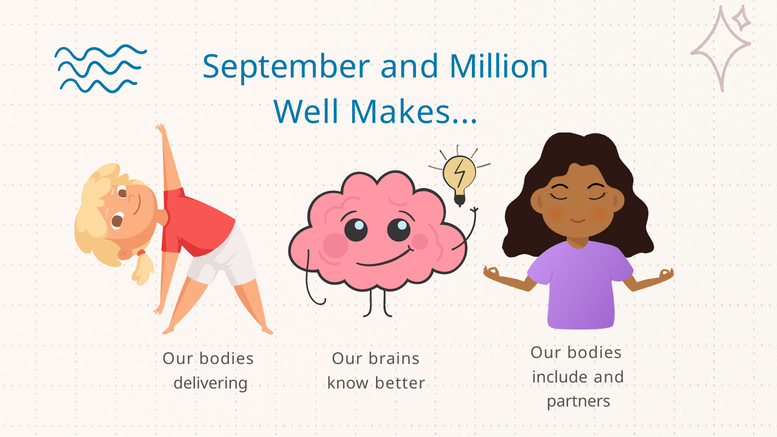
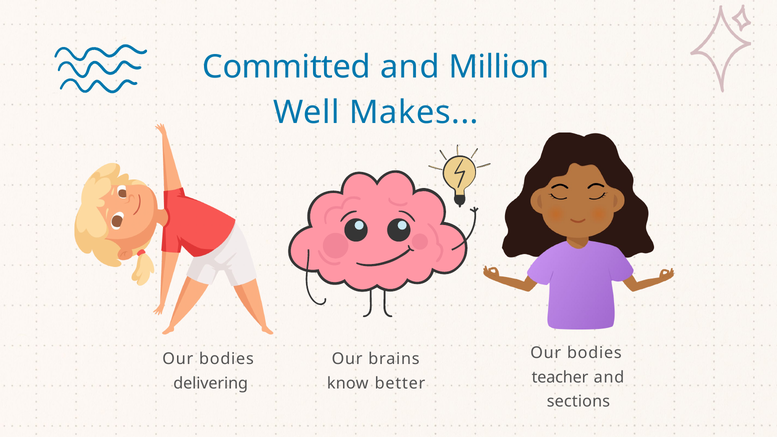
September: September -> Committed
include: include -> teacher
partners: partners -> sections
